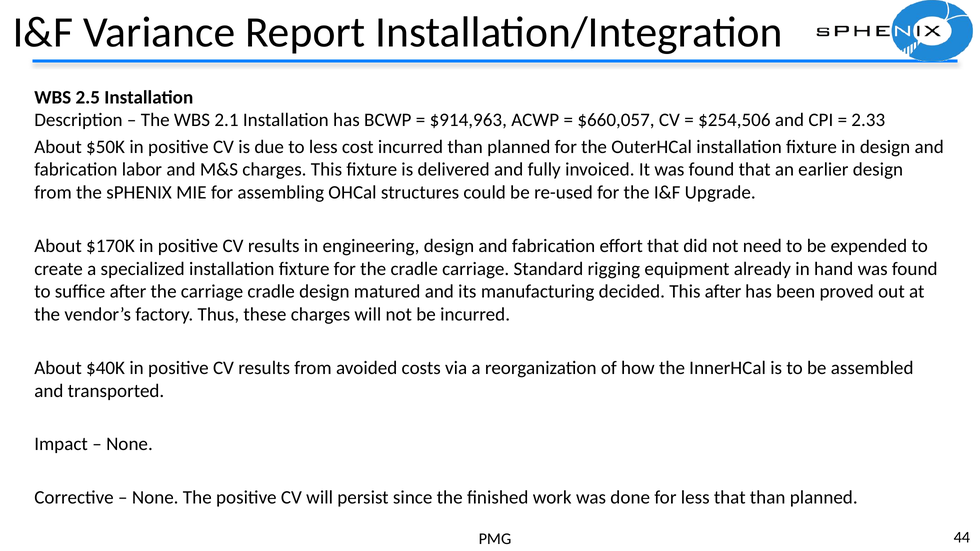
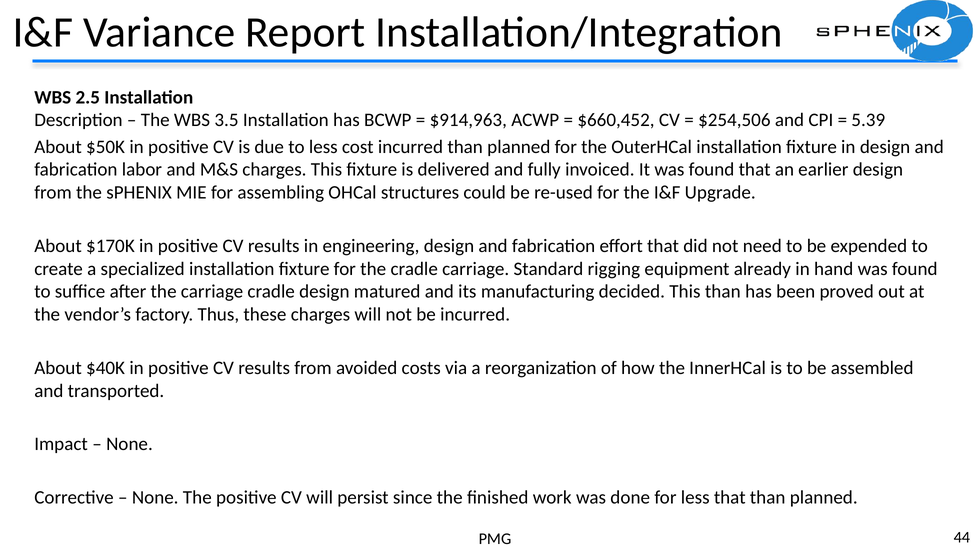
2.1: 2.1 -> 3.5
$660,057: $660,057 -> $660,452
2.33: 2.33 -> 5.39
This after: after -> than
